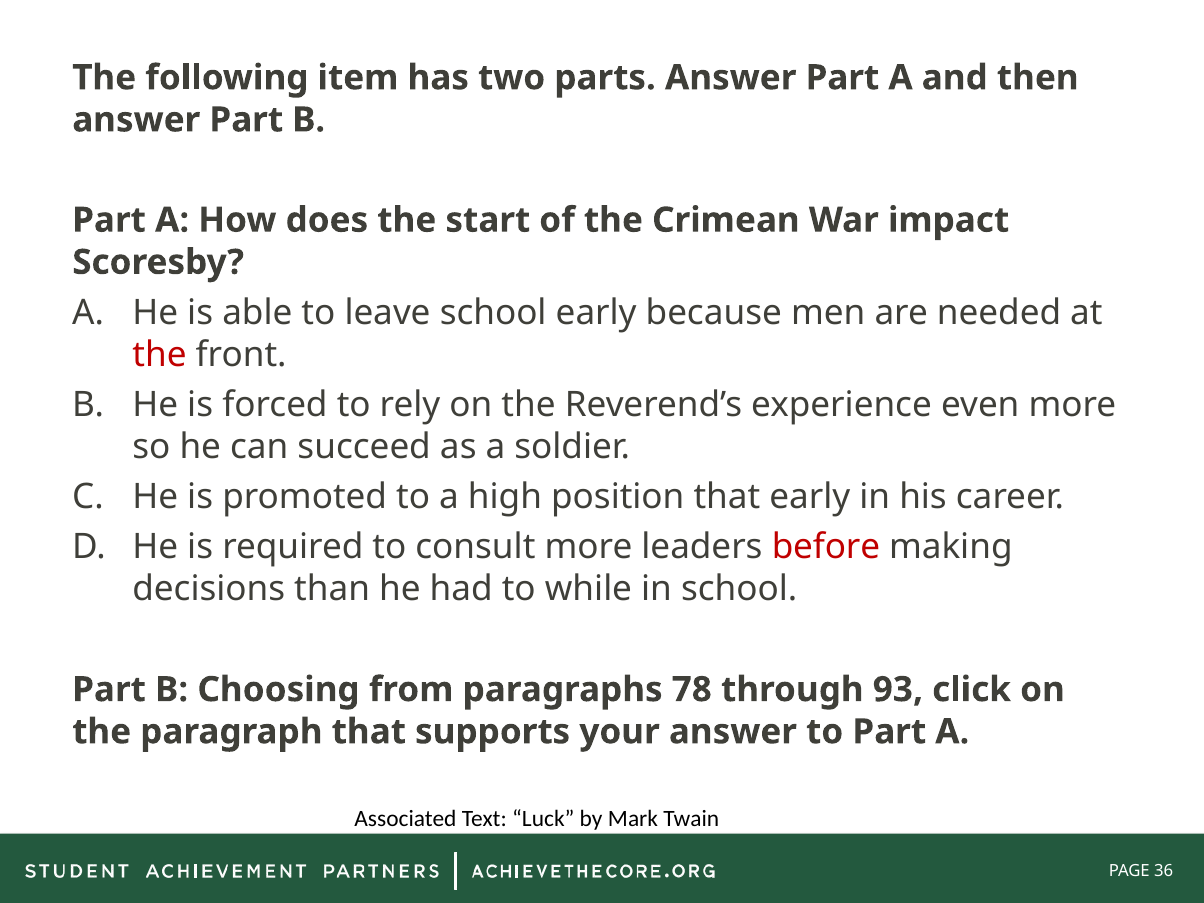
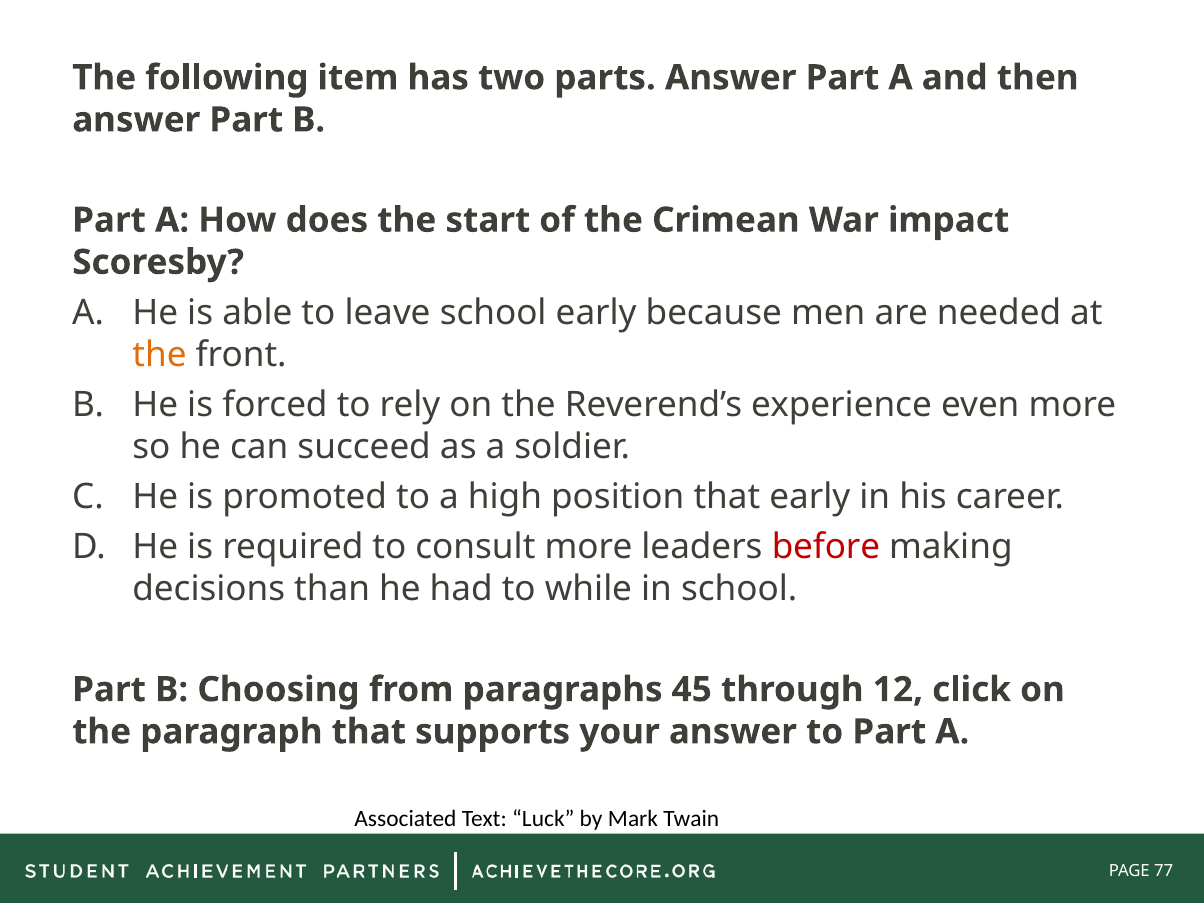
the at (160, 355) colour: red -> orange
78: 78 -> 45
93: 93 -> 12
36: 36 -> 77
